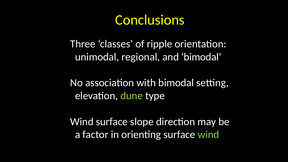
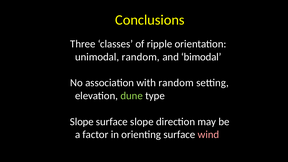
unimodal regional: regional -> random
with bimodal: bimodal -> random
Wind at (82, 122): Wind -> Slope
wind at (208, 135) colour: light green -> pink
